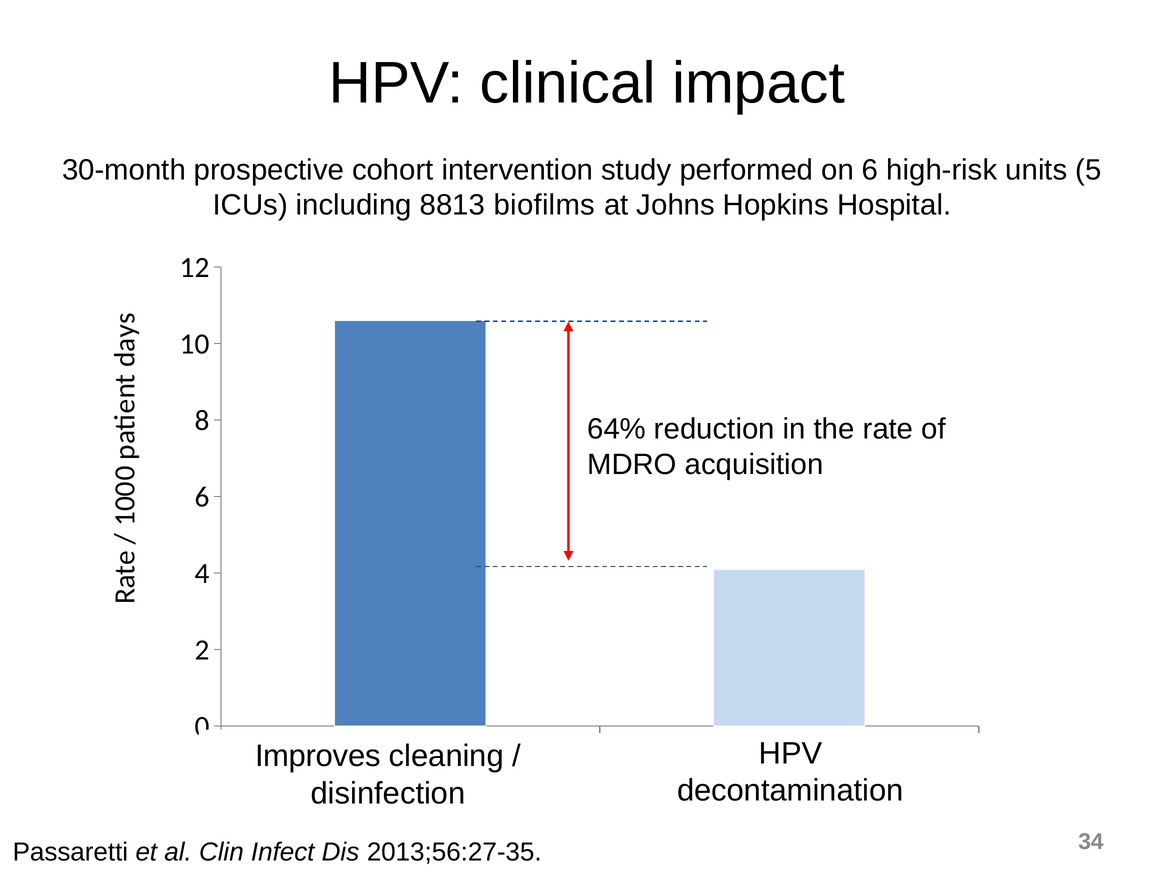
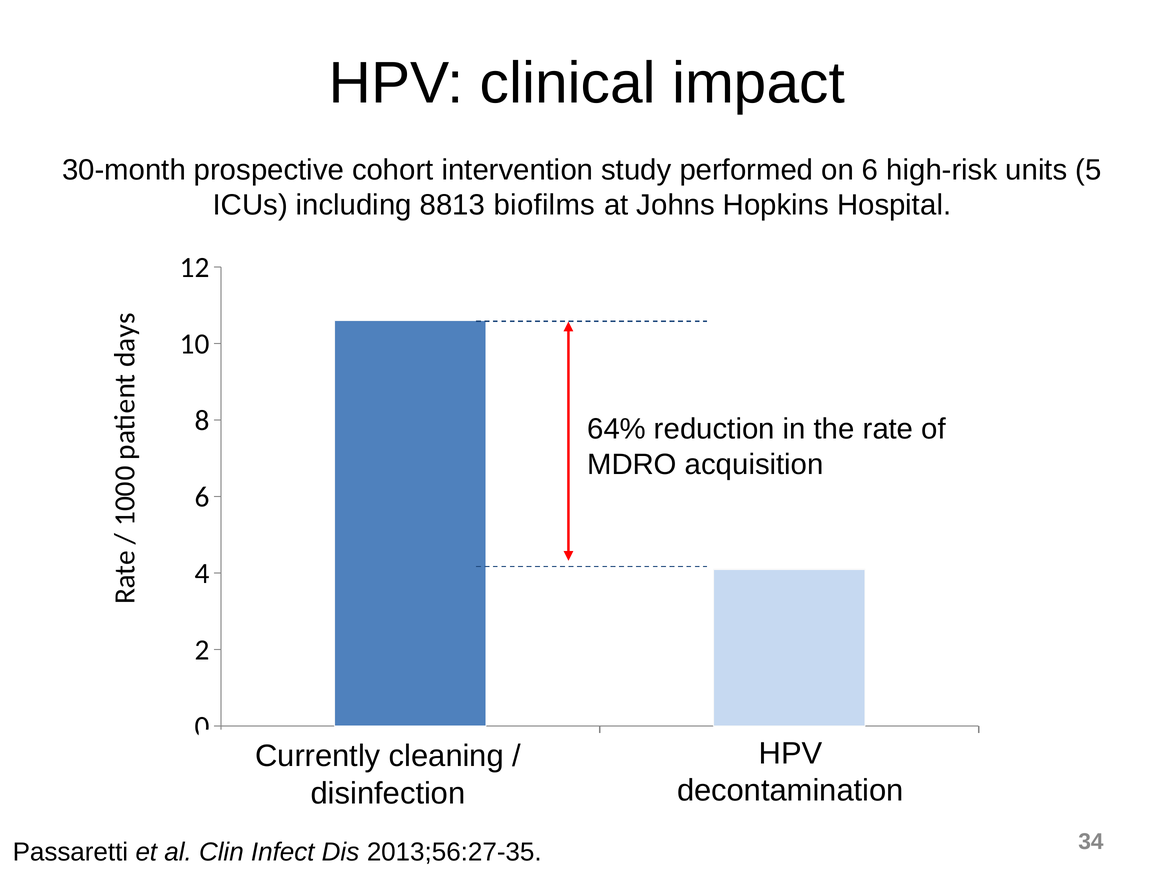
Improves: Improves -> Currently
